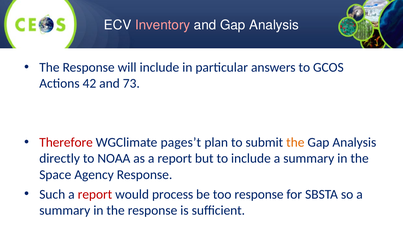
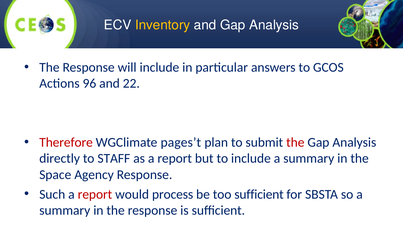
Inventory colour: pink -> yellow
42: 42 -> 96
73: 73 -> 22
the at (295, 143) colour: orange -> red
NOAA: NOAA -> STAFF
too response: response -> sufficient
